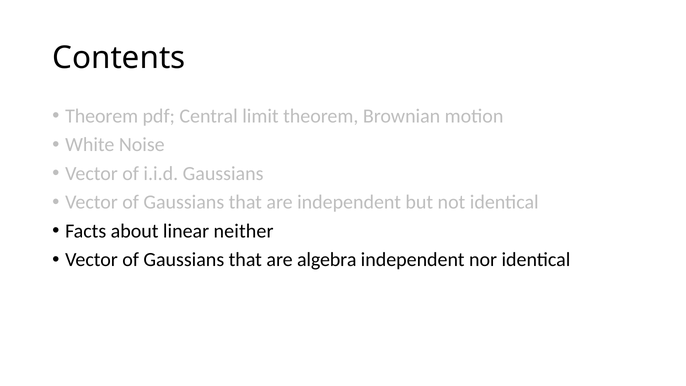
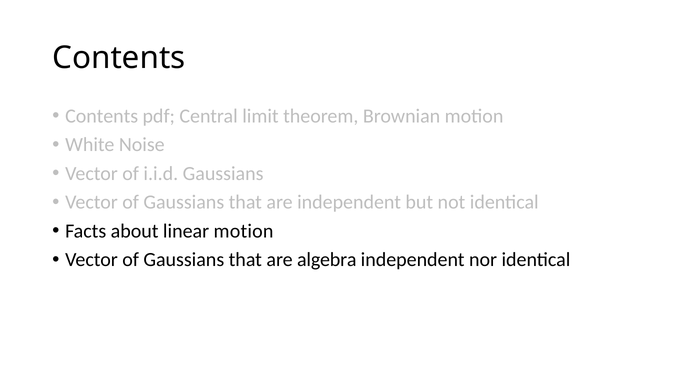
Theorem at (102, 116): Theorem -> Contents
linear neither: neither -> motion
